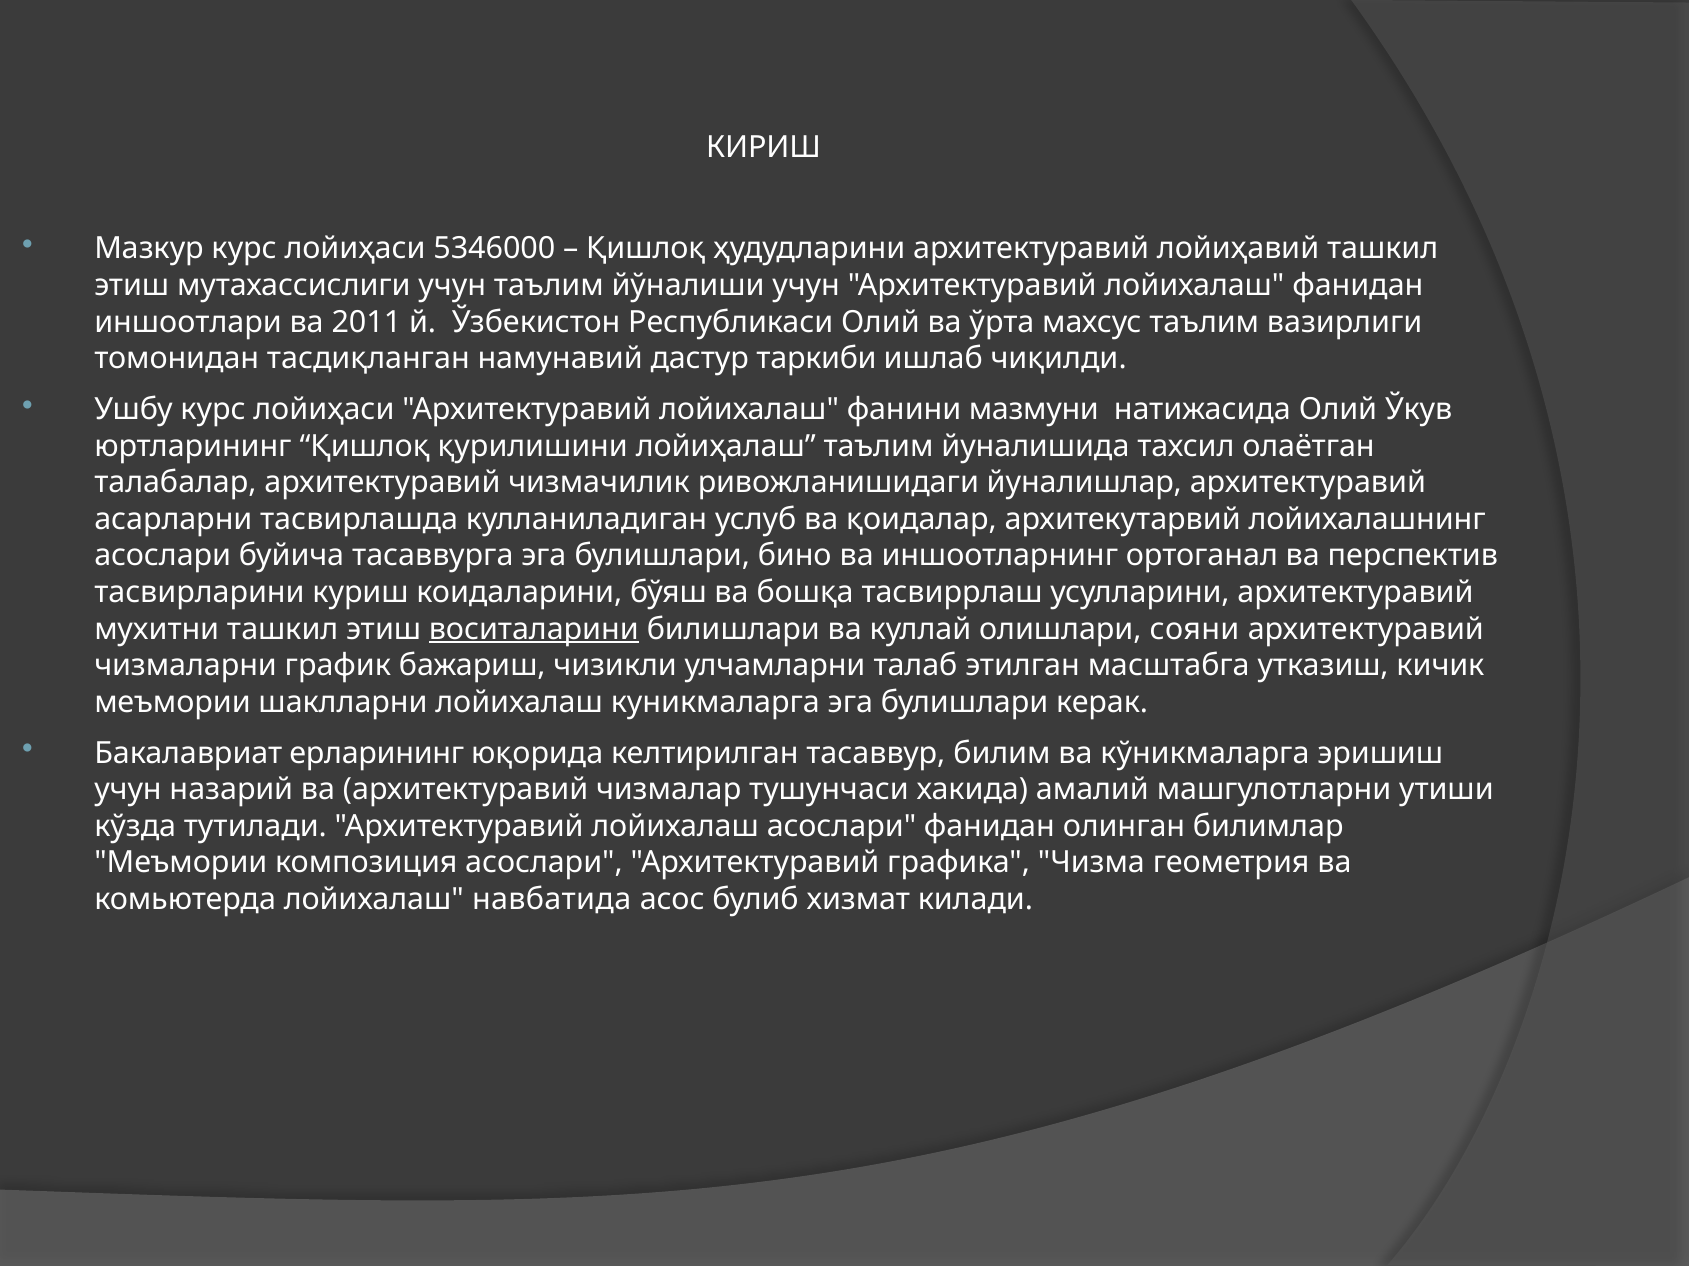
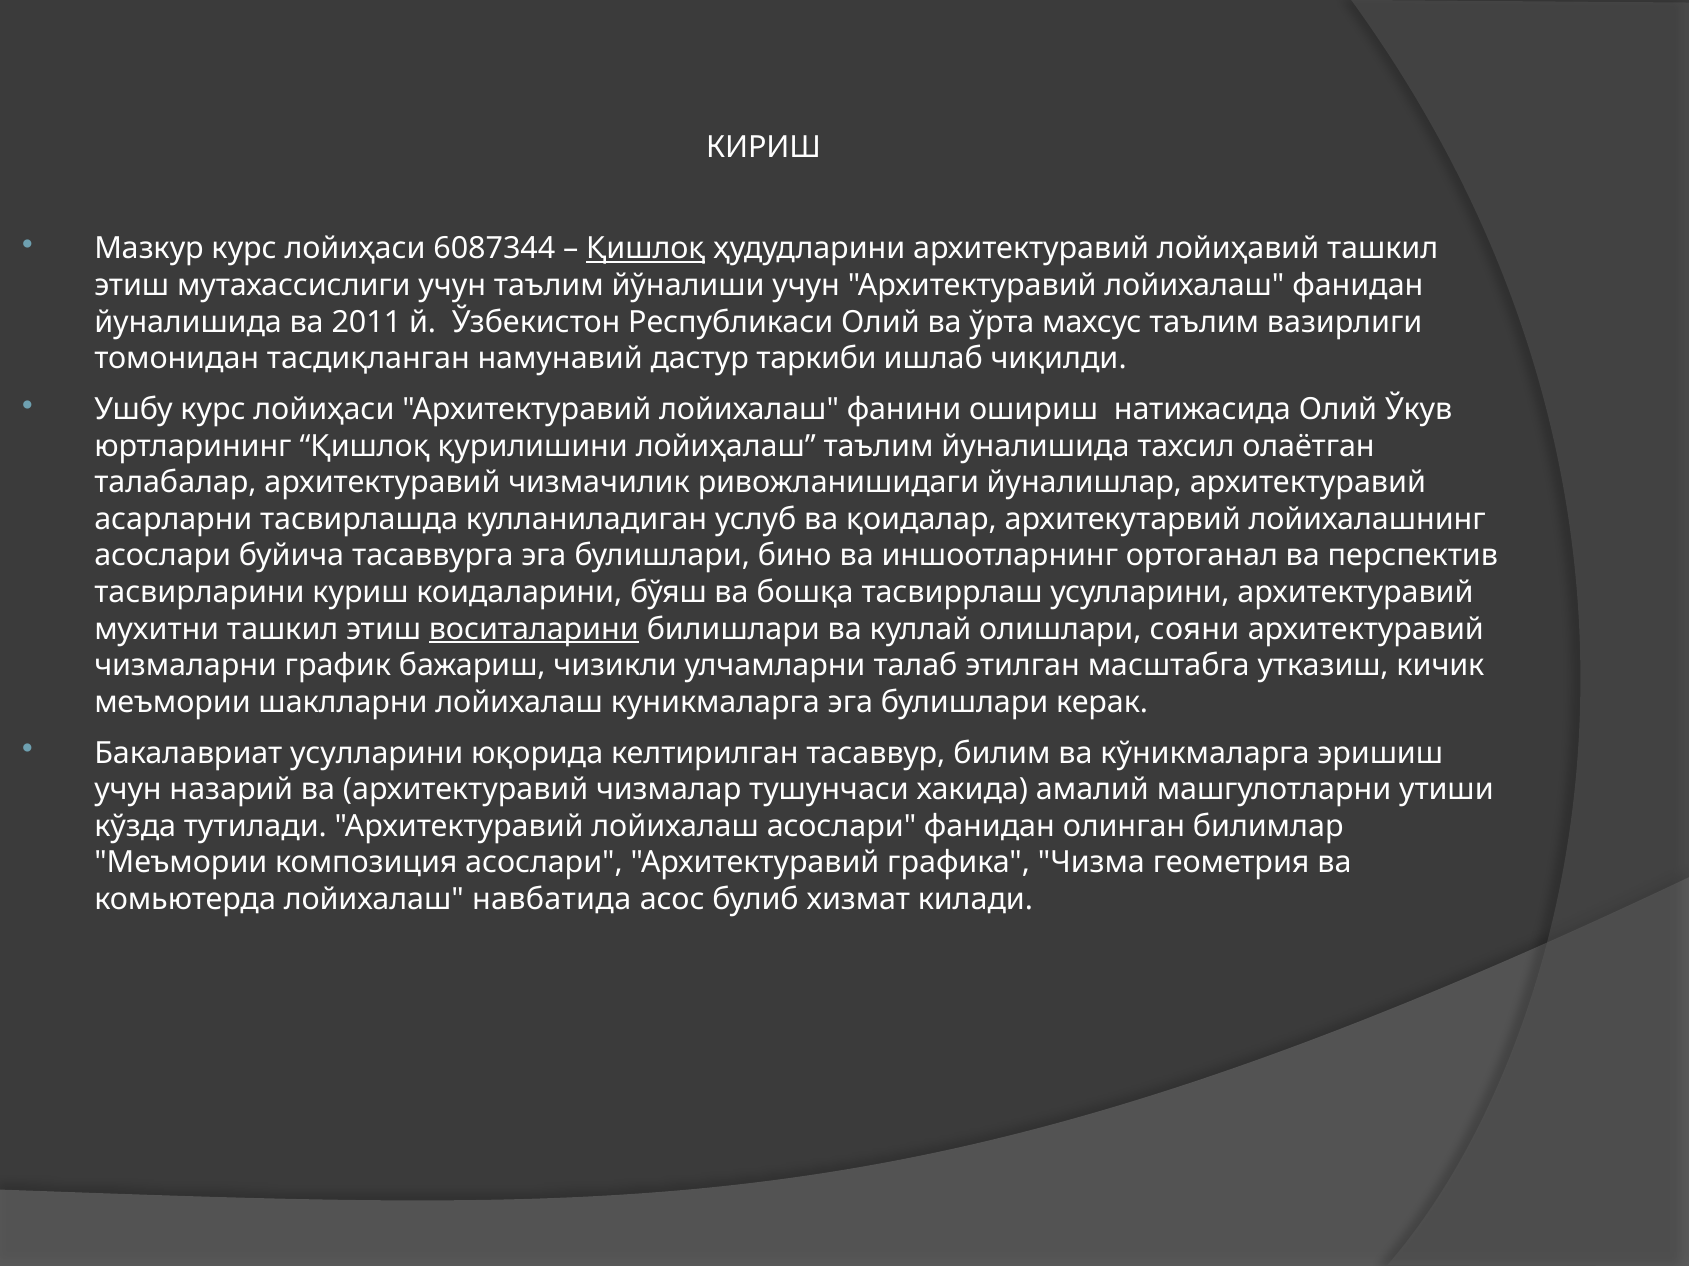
5346000: 5346000 -> 6087344
Қишлоқ at (646, 249) underline: none -> present
иншоотлари at (188, 322): иншоотлари -> йуналишида
мазмуни: мазмуни -> ошириш
Бакалавриат ерларининг: ерларининг -> усулларини
